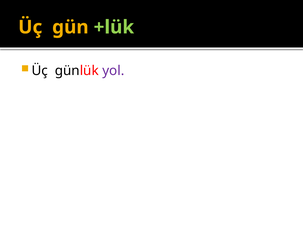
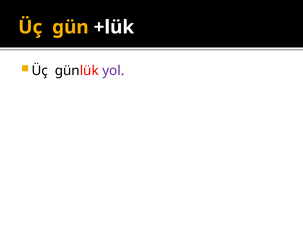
+lük colour: light green -> white
